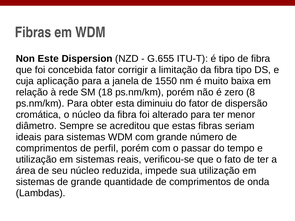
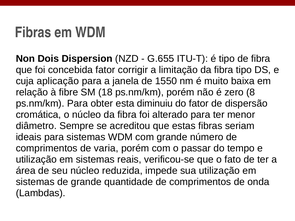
Este: Este -> Dois
rede: rede -> fibre
perfil: perfil -> varia
